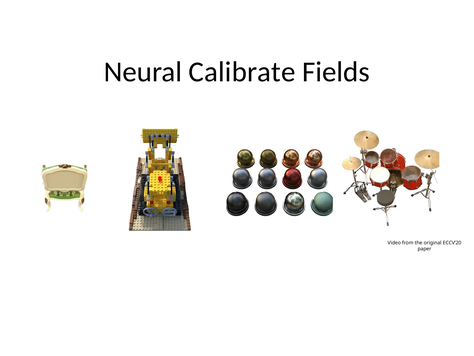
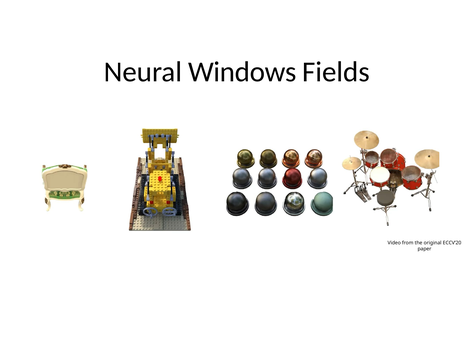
Calibrate: Calibrate -> Windows
